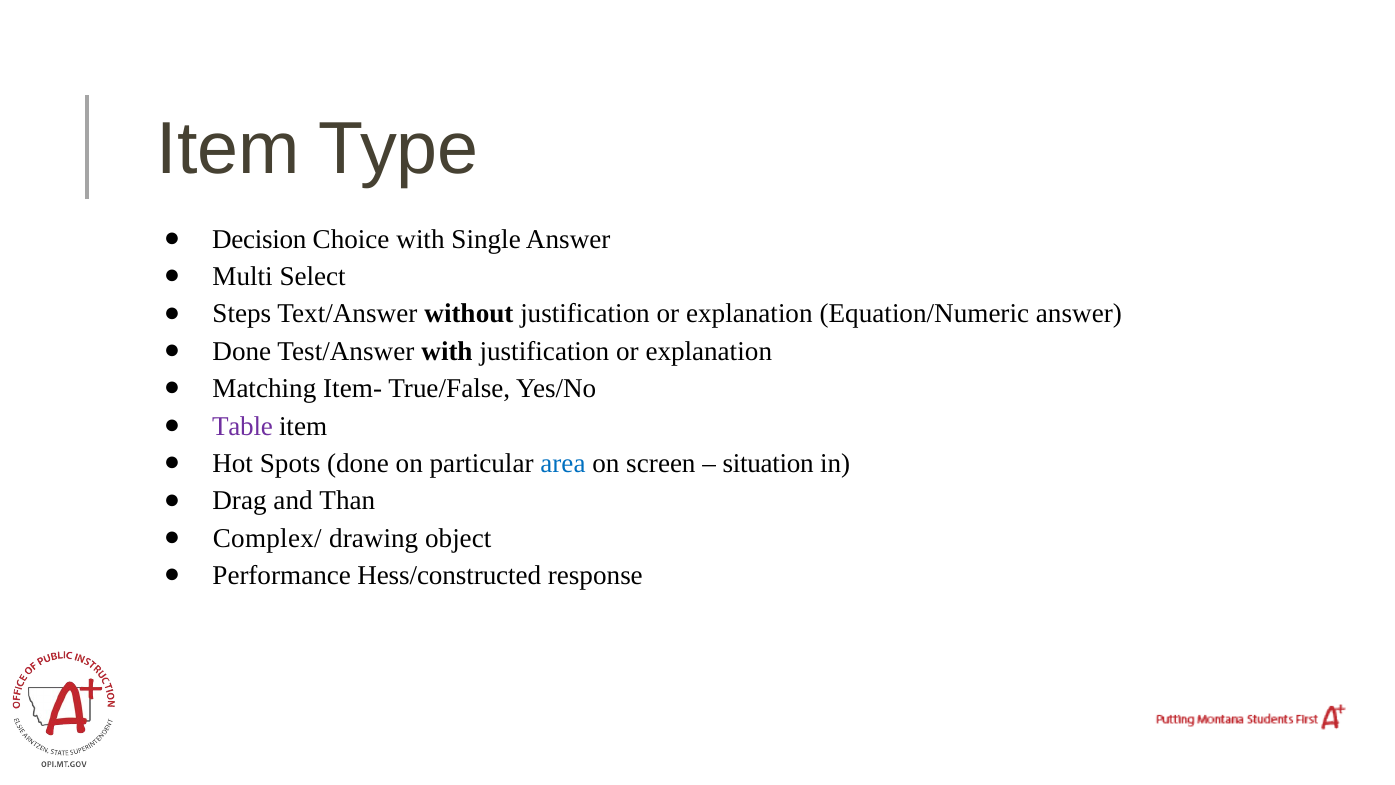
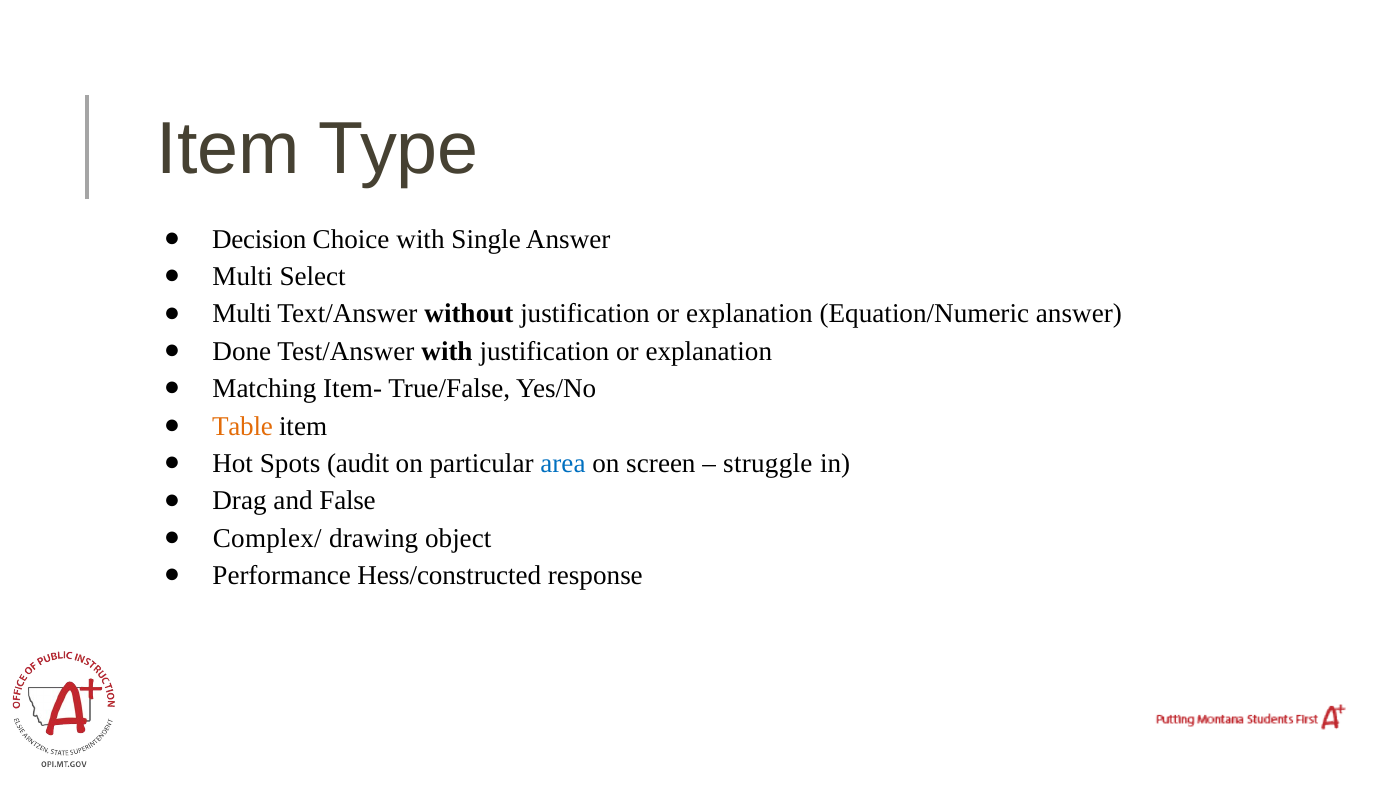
Steps at (242, 314): Steps -> Multi
Table colour: purple -> orange
Spots done: done -> audit
situation: situation -> struggle
Than: Than -> False
